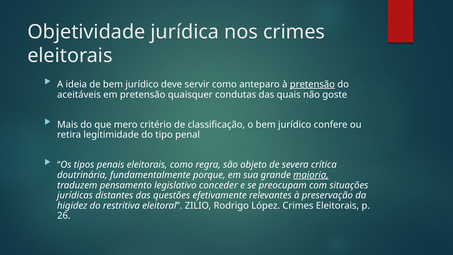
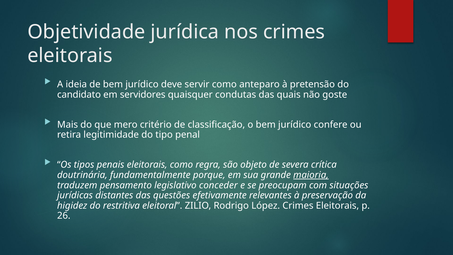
pretensão at (312, 84) underline: present -> none
aceitáveis: aceitáveis -> candidato
em pretensão: pretensão -> servidores
